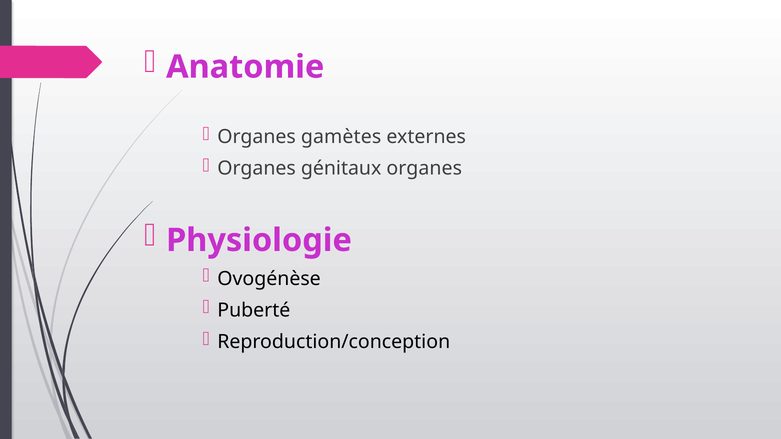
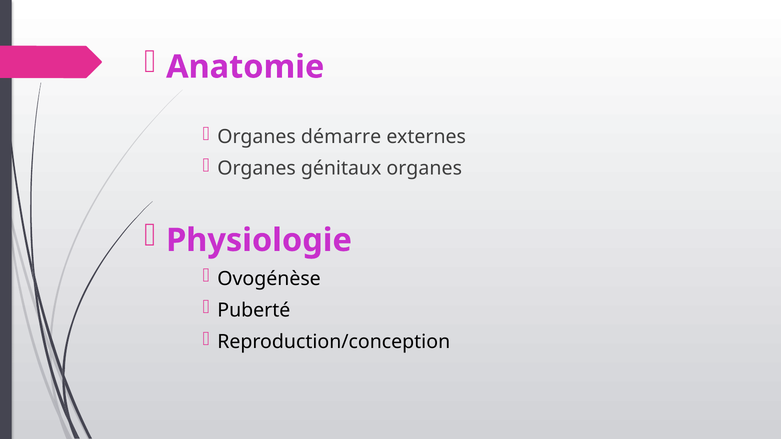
gamètes: gamètes -> démarre
